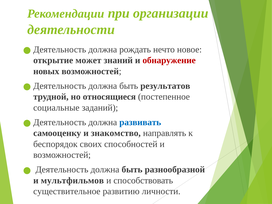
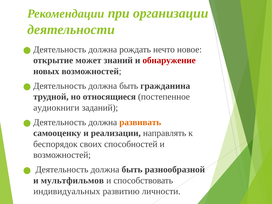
результатов: результатов -> гражданина
социальные: социальные -> аудиокниги
развивать colour: blue -> orange
знакомство: знакомство -> реализации
существительное: существительное -> индивидуальных
